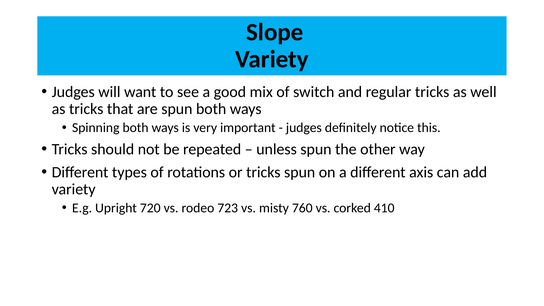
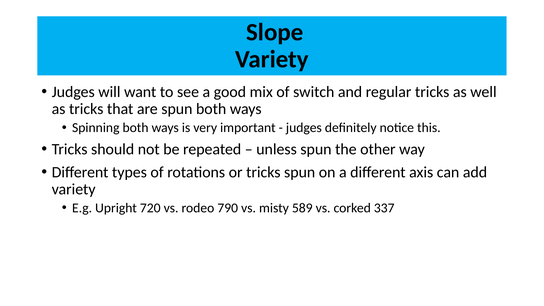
723: 723 -> 790
760: 760 -> 589
410: 410 -> 337
